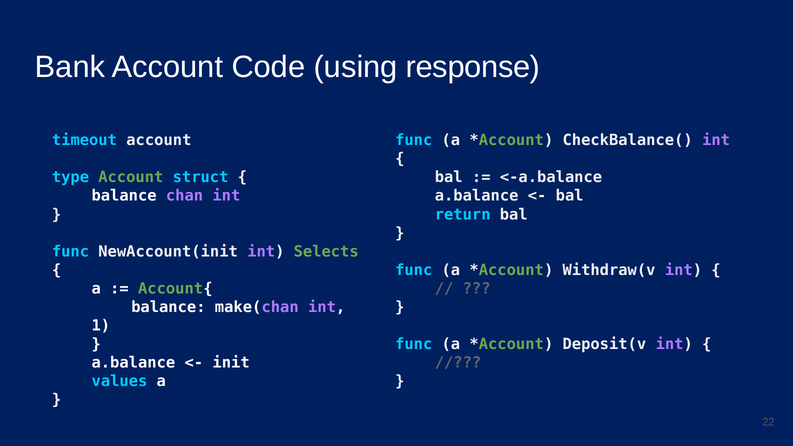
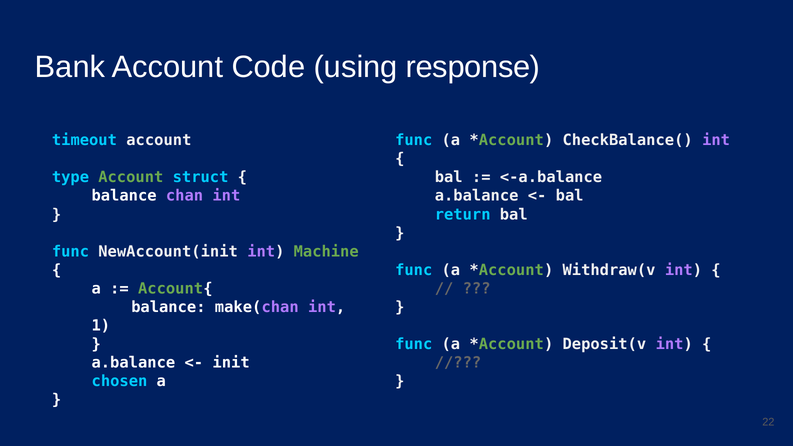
Selects: Selects -> Machine
values: values -> chosen
